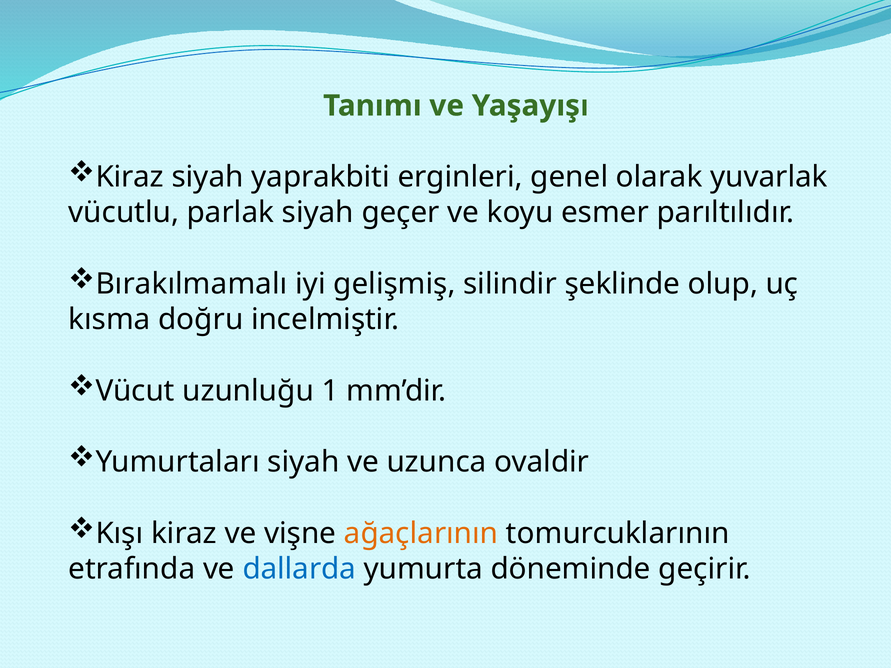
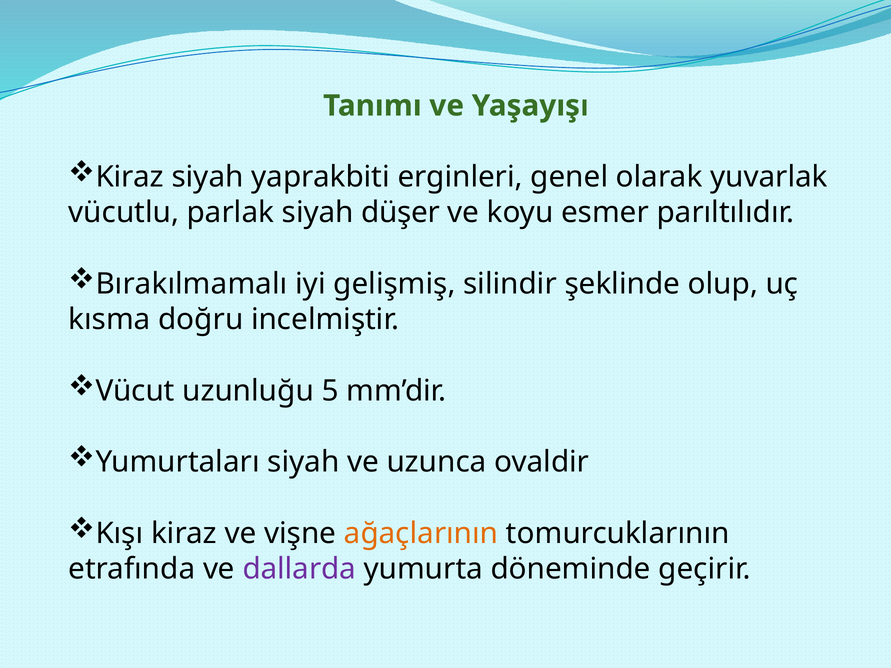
geçer: geçer -> düşer
1: 1 -> 5
dallarda colour: blue -> purple
